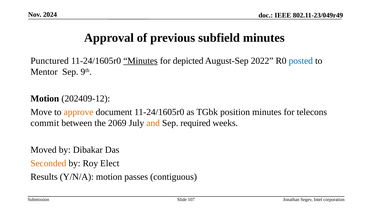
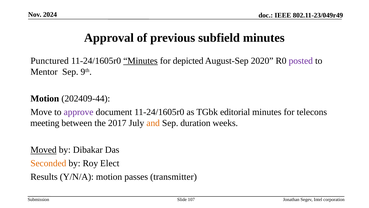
2022: 2022 -> 2020
posted colour: blue -> purple
202409-12: 202409-12 -> 202409-44
approve colour: orange -> purple
position: position -> editorial
commit: commit -> meeting
2069: 2069 -> 2017
required: required -> duration
Moved underline: none -> present
contiguous: contiguous -> transmitter
